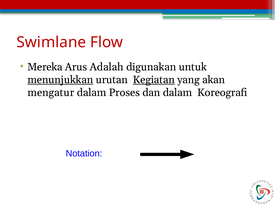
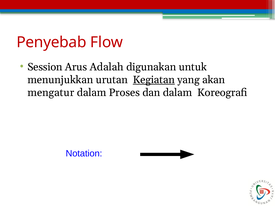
Swimlane: Swimlane -> Penyebab
Mereka: Mereka -> Session
menunjukkan underline: present -> none
